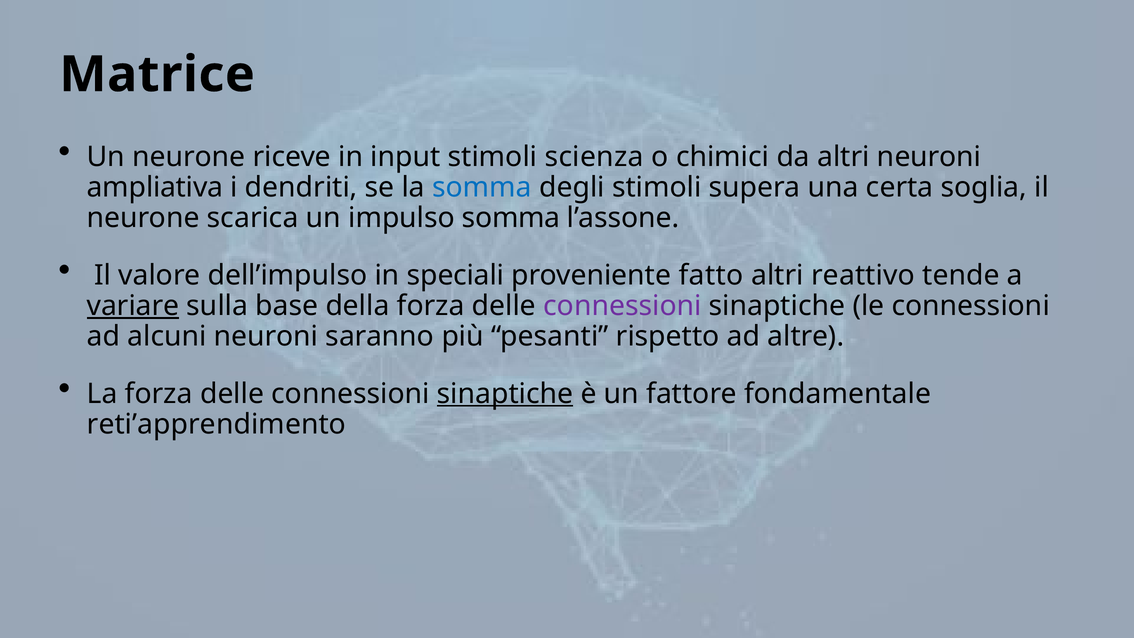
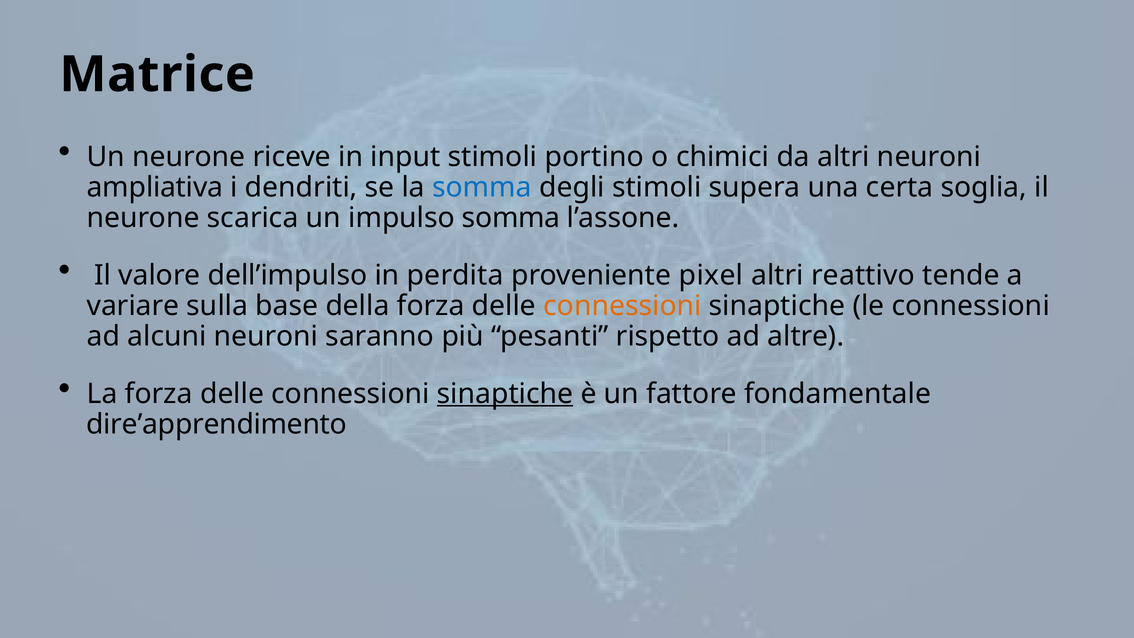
scienza: scienza -> portino
speciali: speciali -> perdita
fatto: fatto -> pixel
variare underline: present -> none
connessioni at (622, 306) colour: purple -> orange
reti’apprendimento: reti’apprendimento -> dire’apprendimento
